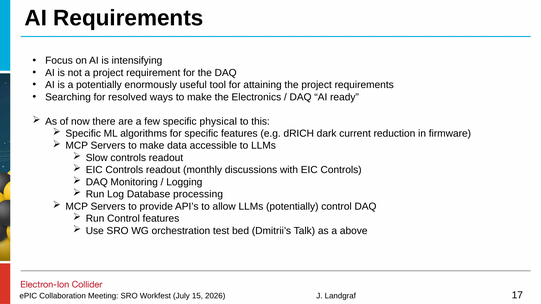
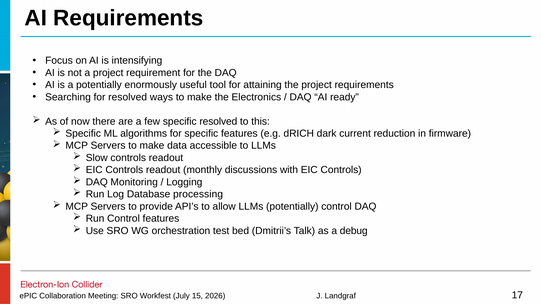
specific physical: physical -> resolved
above: above -> debug
